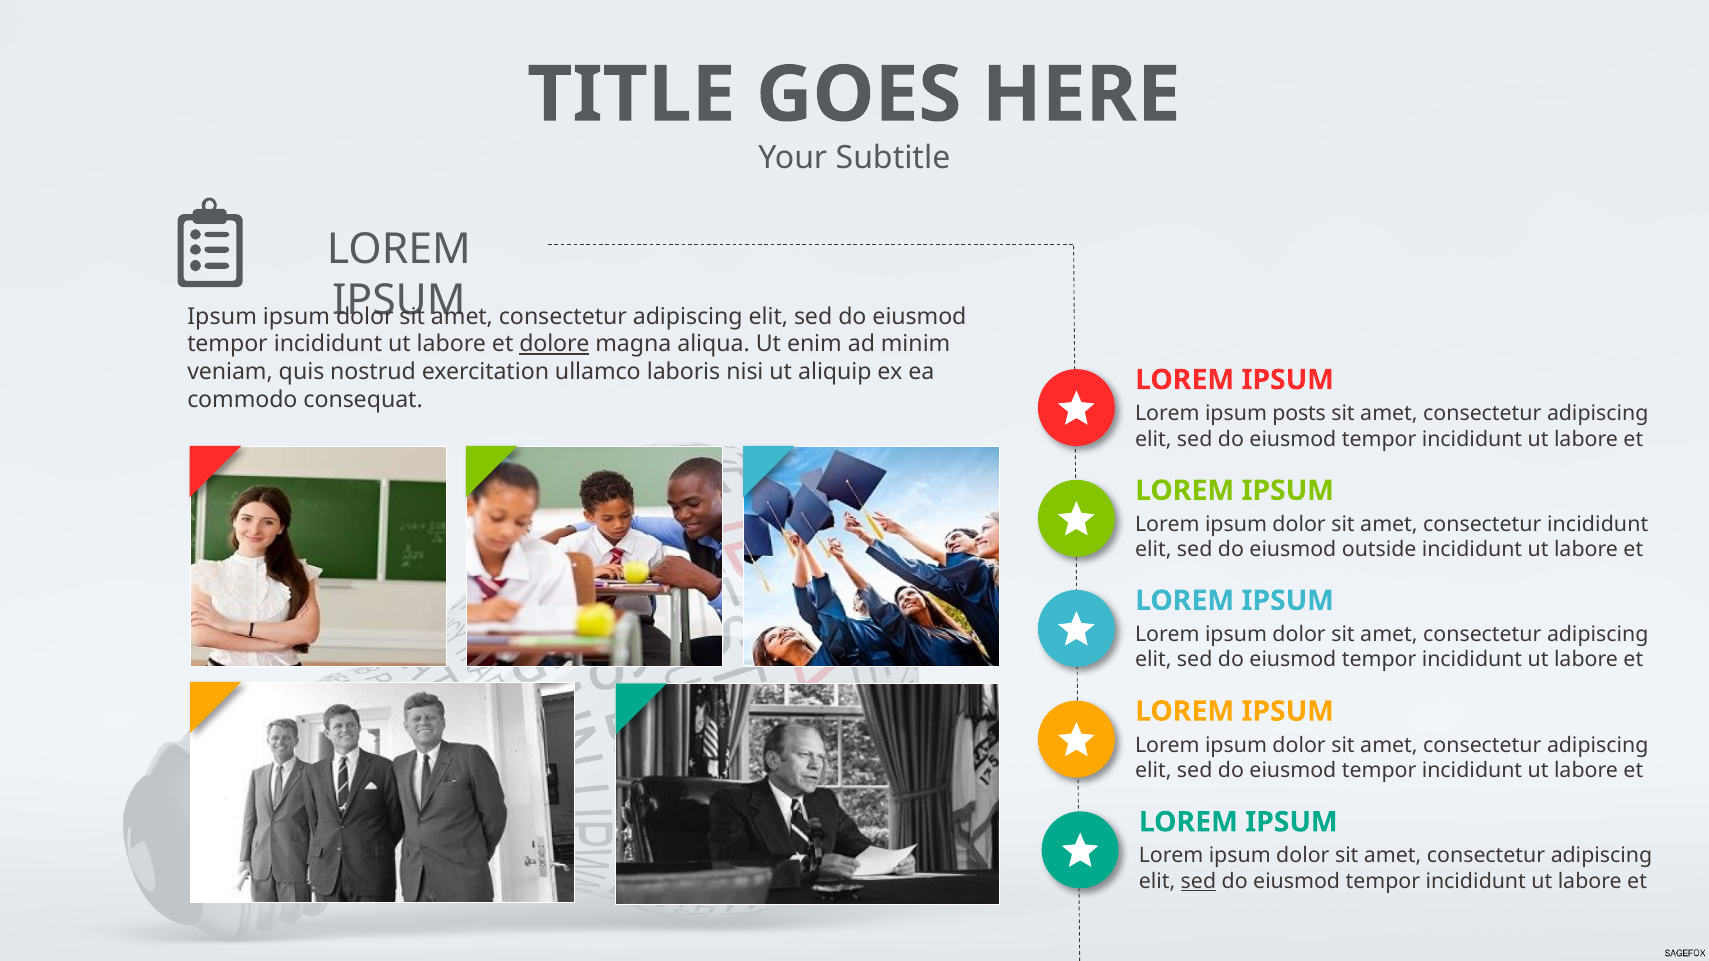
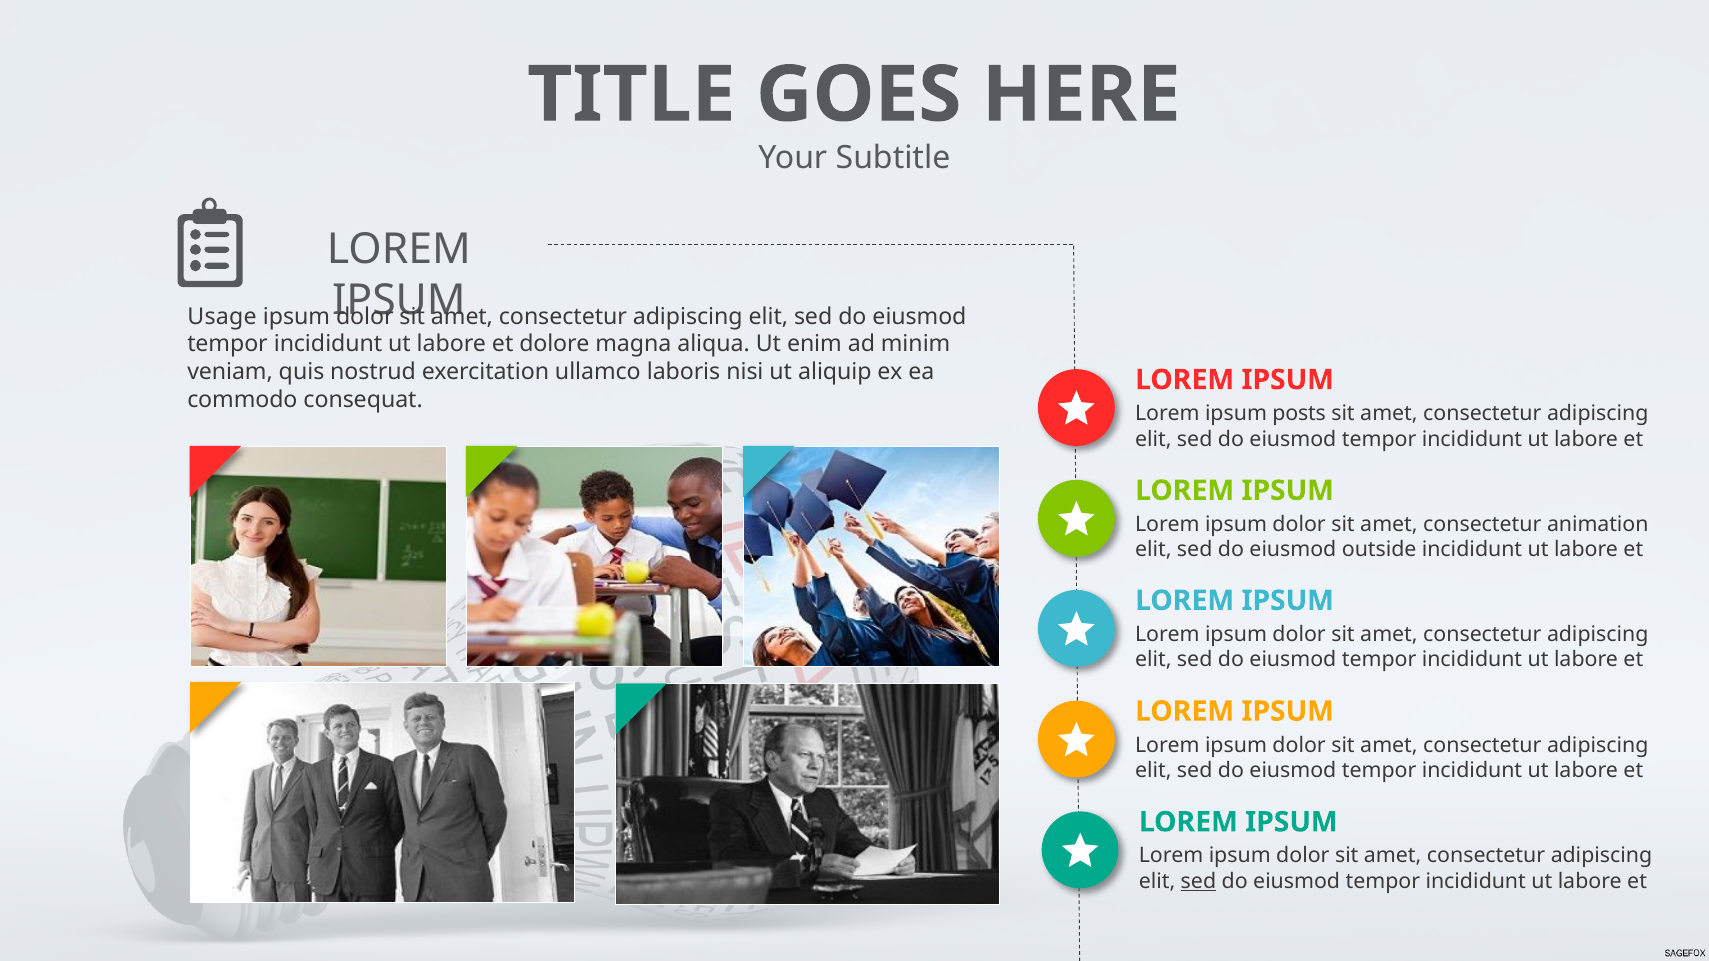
Ipsum at (222, 317): Ipsum -> Usage
dolore underline: present -> none
consectetur incididunt: incididunt -> animation
